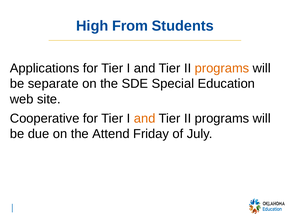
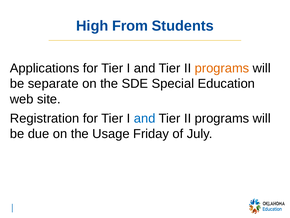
Cooperative: Cooperative -> Registration
and at (145, 118) colour: orange -> blue
Attend: Attend -> Usage
